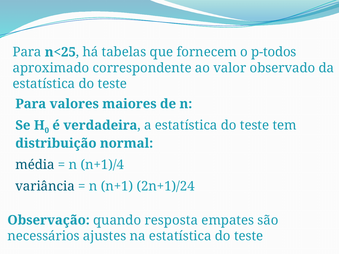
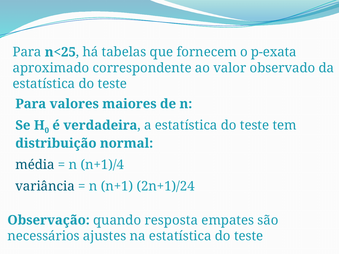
p-todos: p-todos -> p-exata
